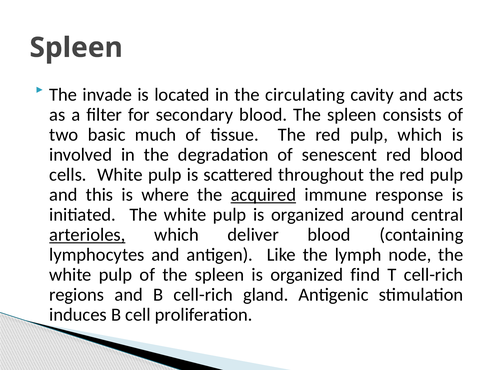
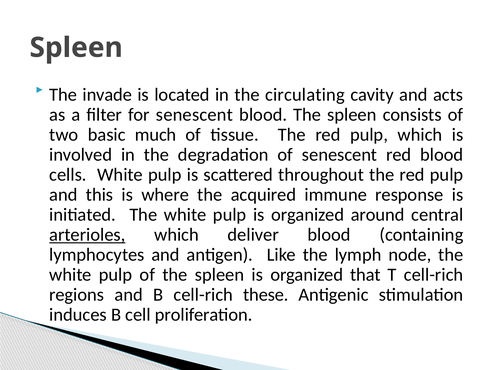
for secondary: secondary -> senescent
acquired underline: present -> none
find: find -> that
gland: gland -> these
